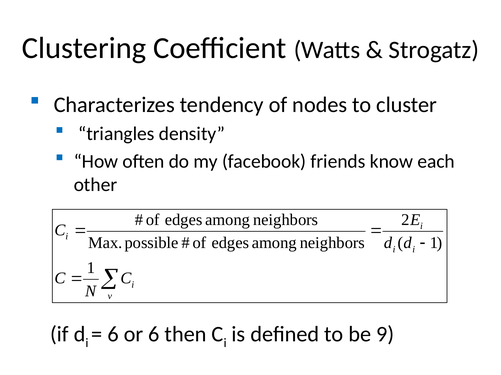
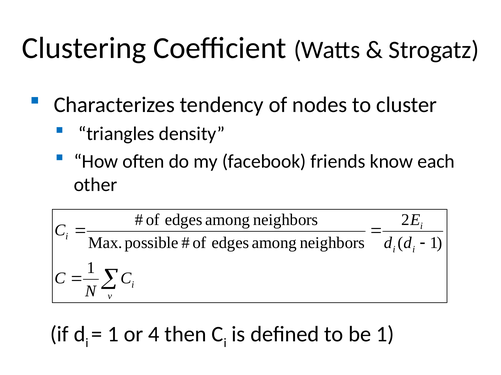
6 at (113, 335): 6 -> 1
or 6: 6 -> 4
be 9: 9 -> 1
